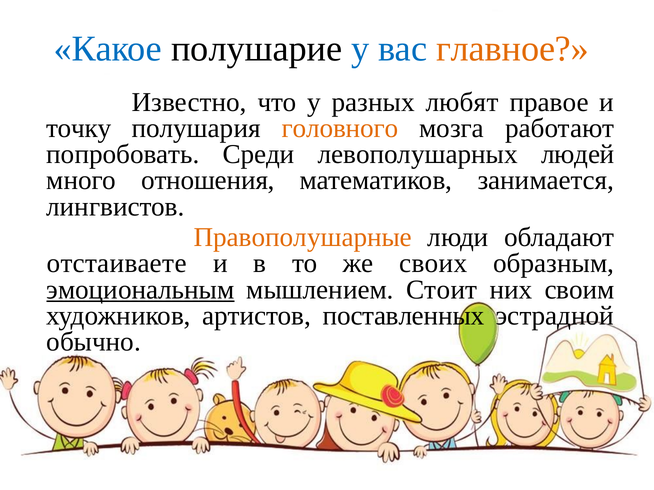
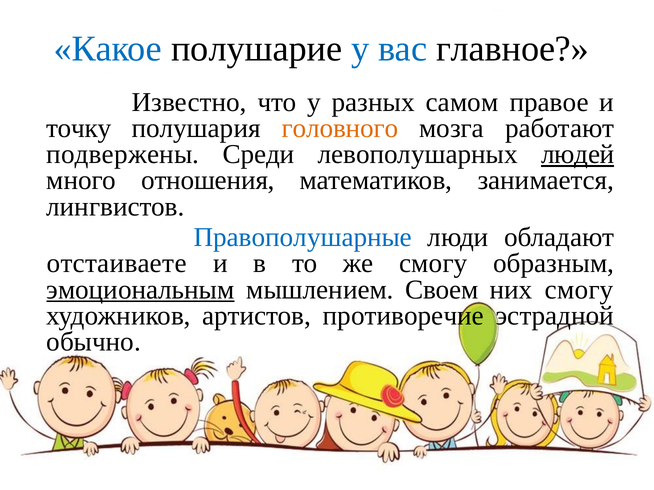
главное colour: orange -> black
любят: любят -> самом
попробовать: попробовать -> подвержены
людей underline: none -> present
Правополушарные colour: orange -> blue
же своих: своих -> смогу
Стоит: Стоит -> Своем
них своим: своим -> смогу
поставленных: поставленных -> противоречие
